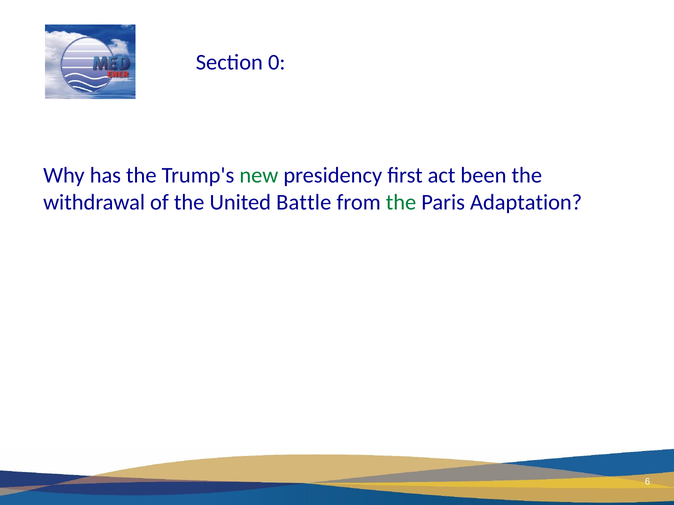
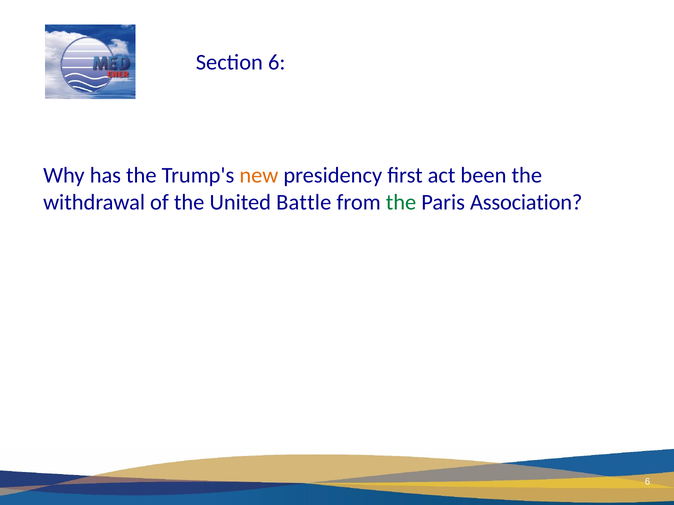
Section 0: 0 -> 6
new colour: green -> orange
Adaptation: Adaptation -> Association
